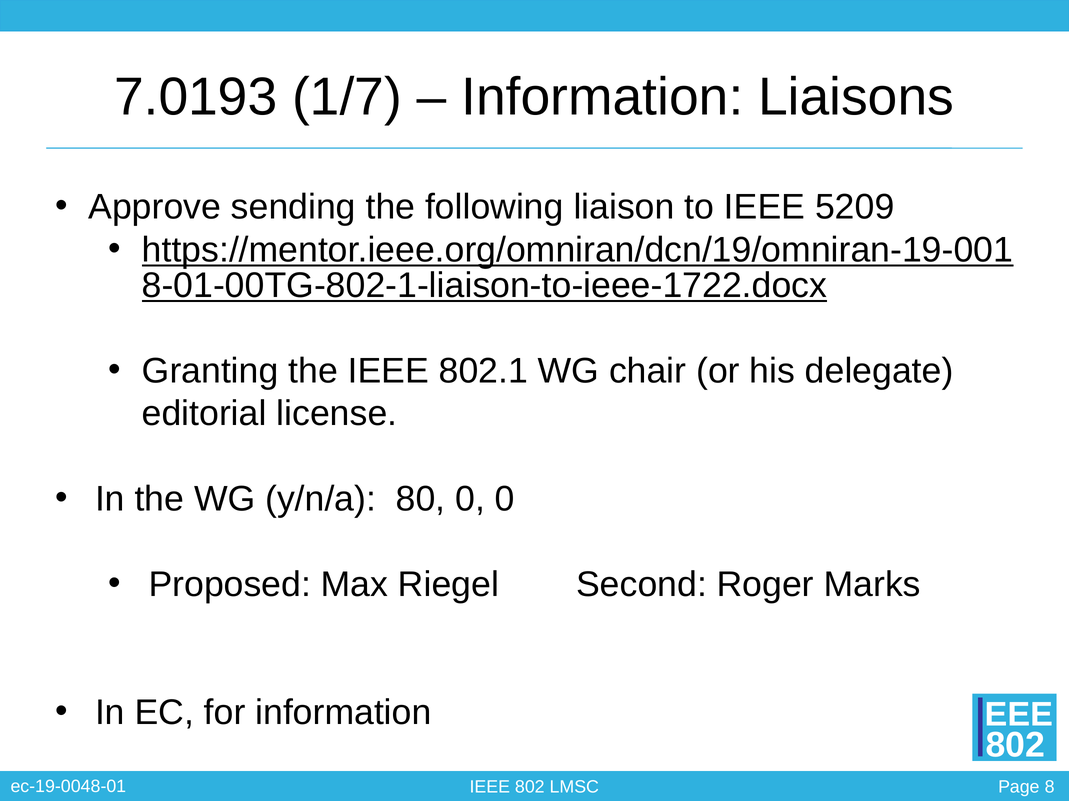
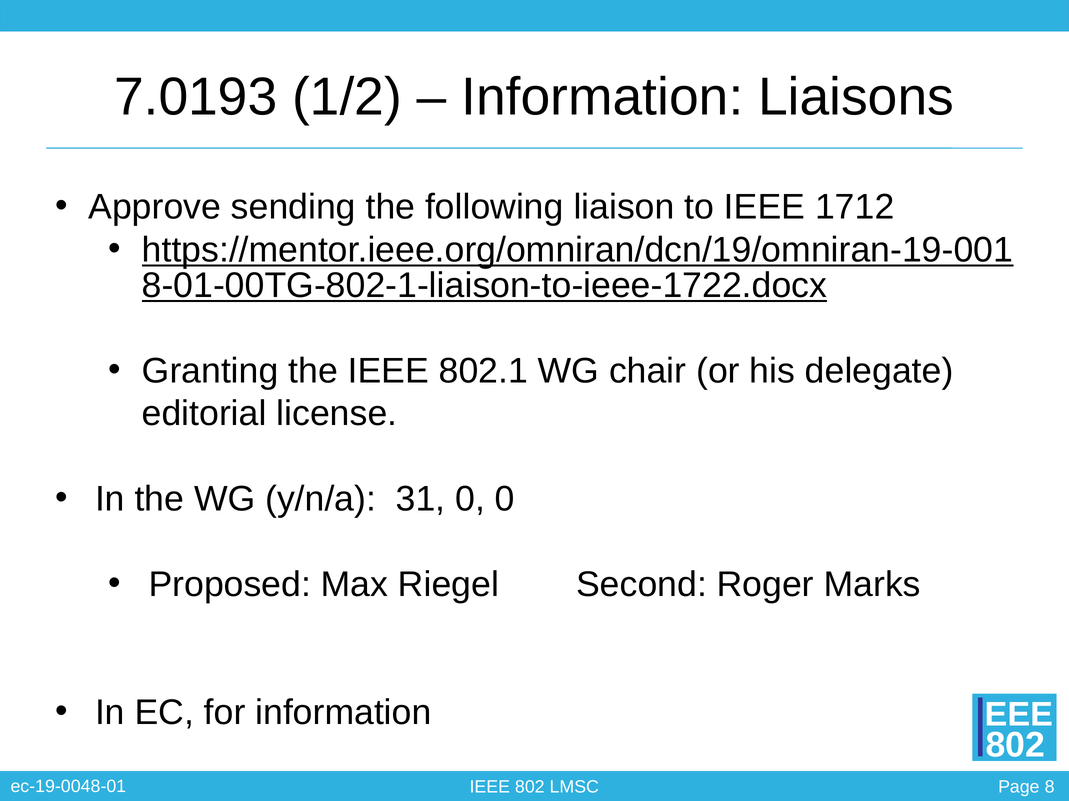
1/7: 1/7 -> 1/2
5209: 5209 -> 1712
80: 80 -> 31
